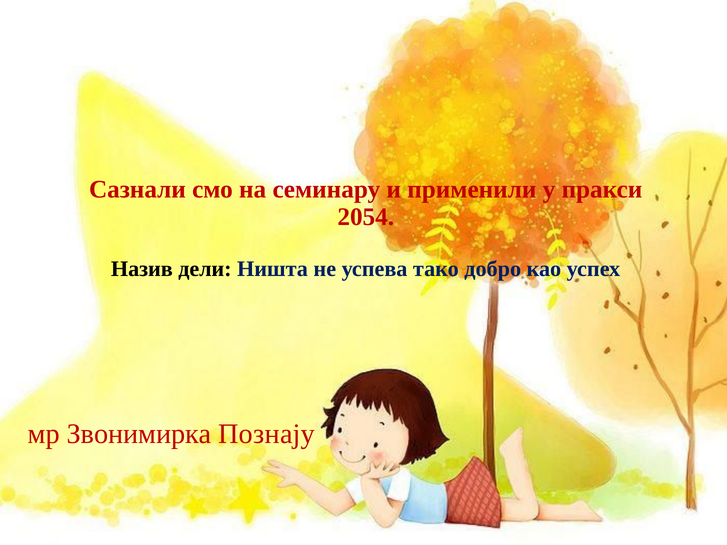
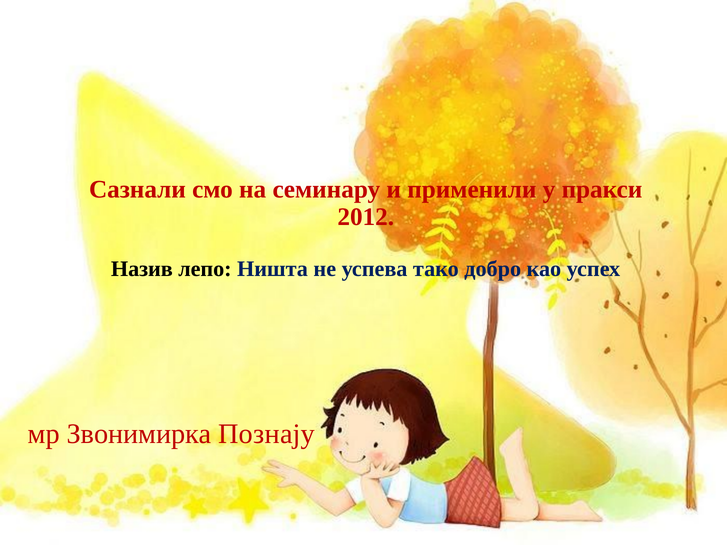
2054: 2054 -> 2012
дели: дели -> лепо
